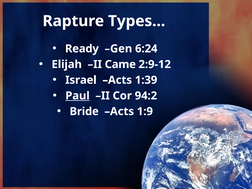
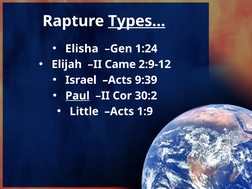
Types… underline: none -> present
Ready: Ready -> Elisha
6:24: 6:24 -> 1:24
1:39: 1:39 -> 9:39
94:2: 94:2 -> 30:2
Bride: Bride -> Little
